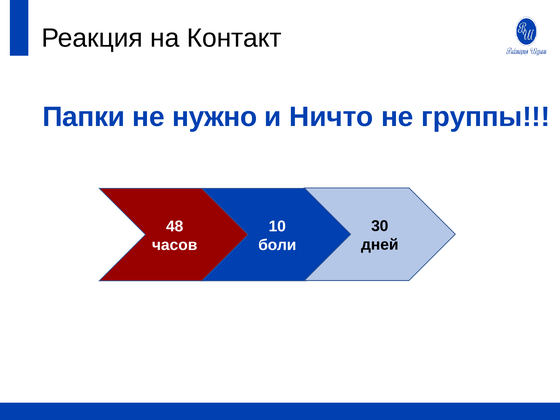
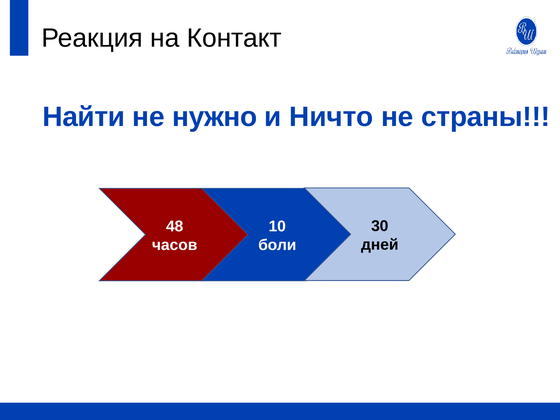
Папки: Папки -> Найти
группы: группы -> страны
